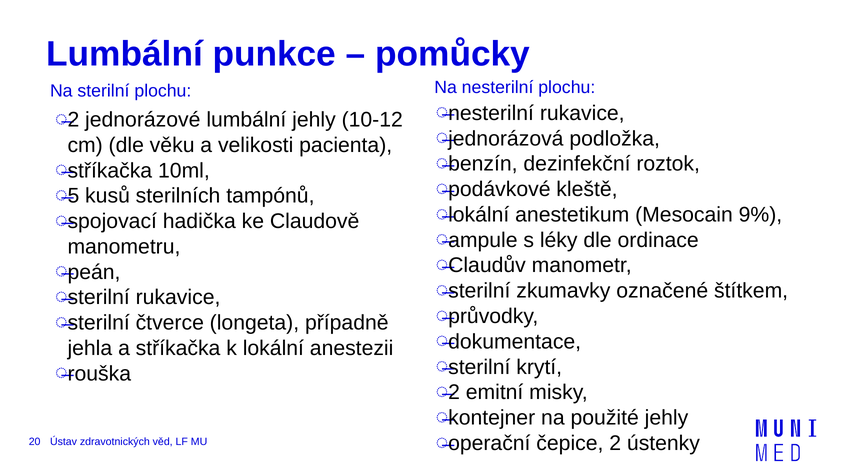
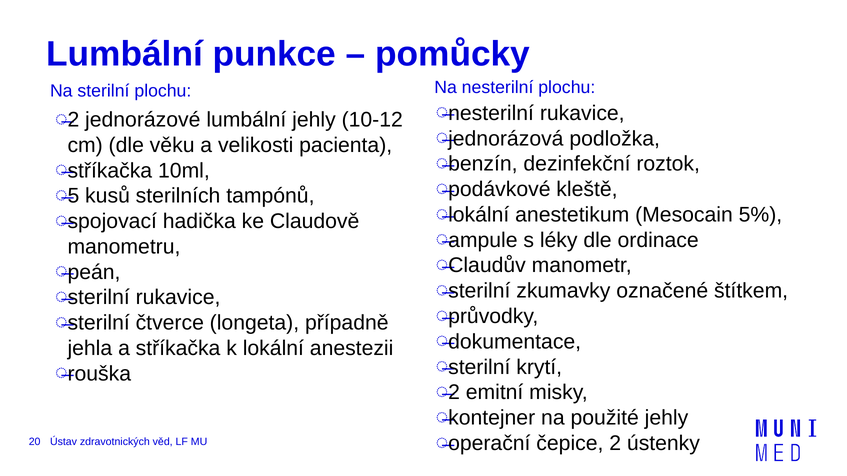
9%: 9% -> 5%
